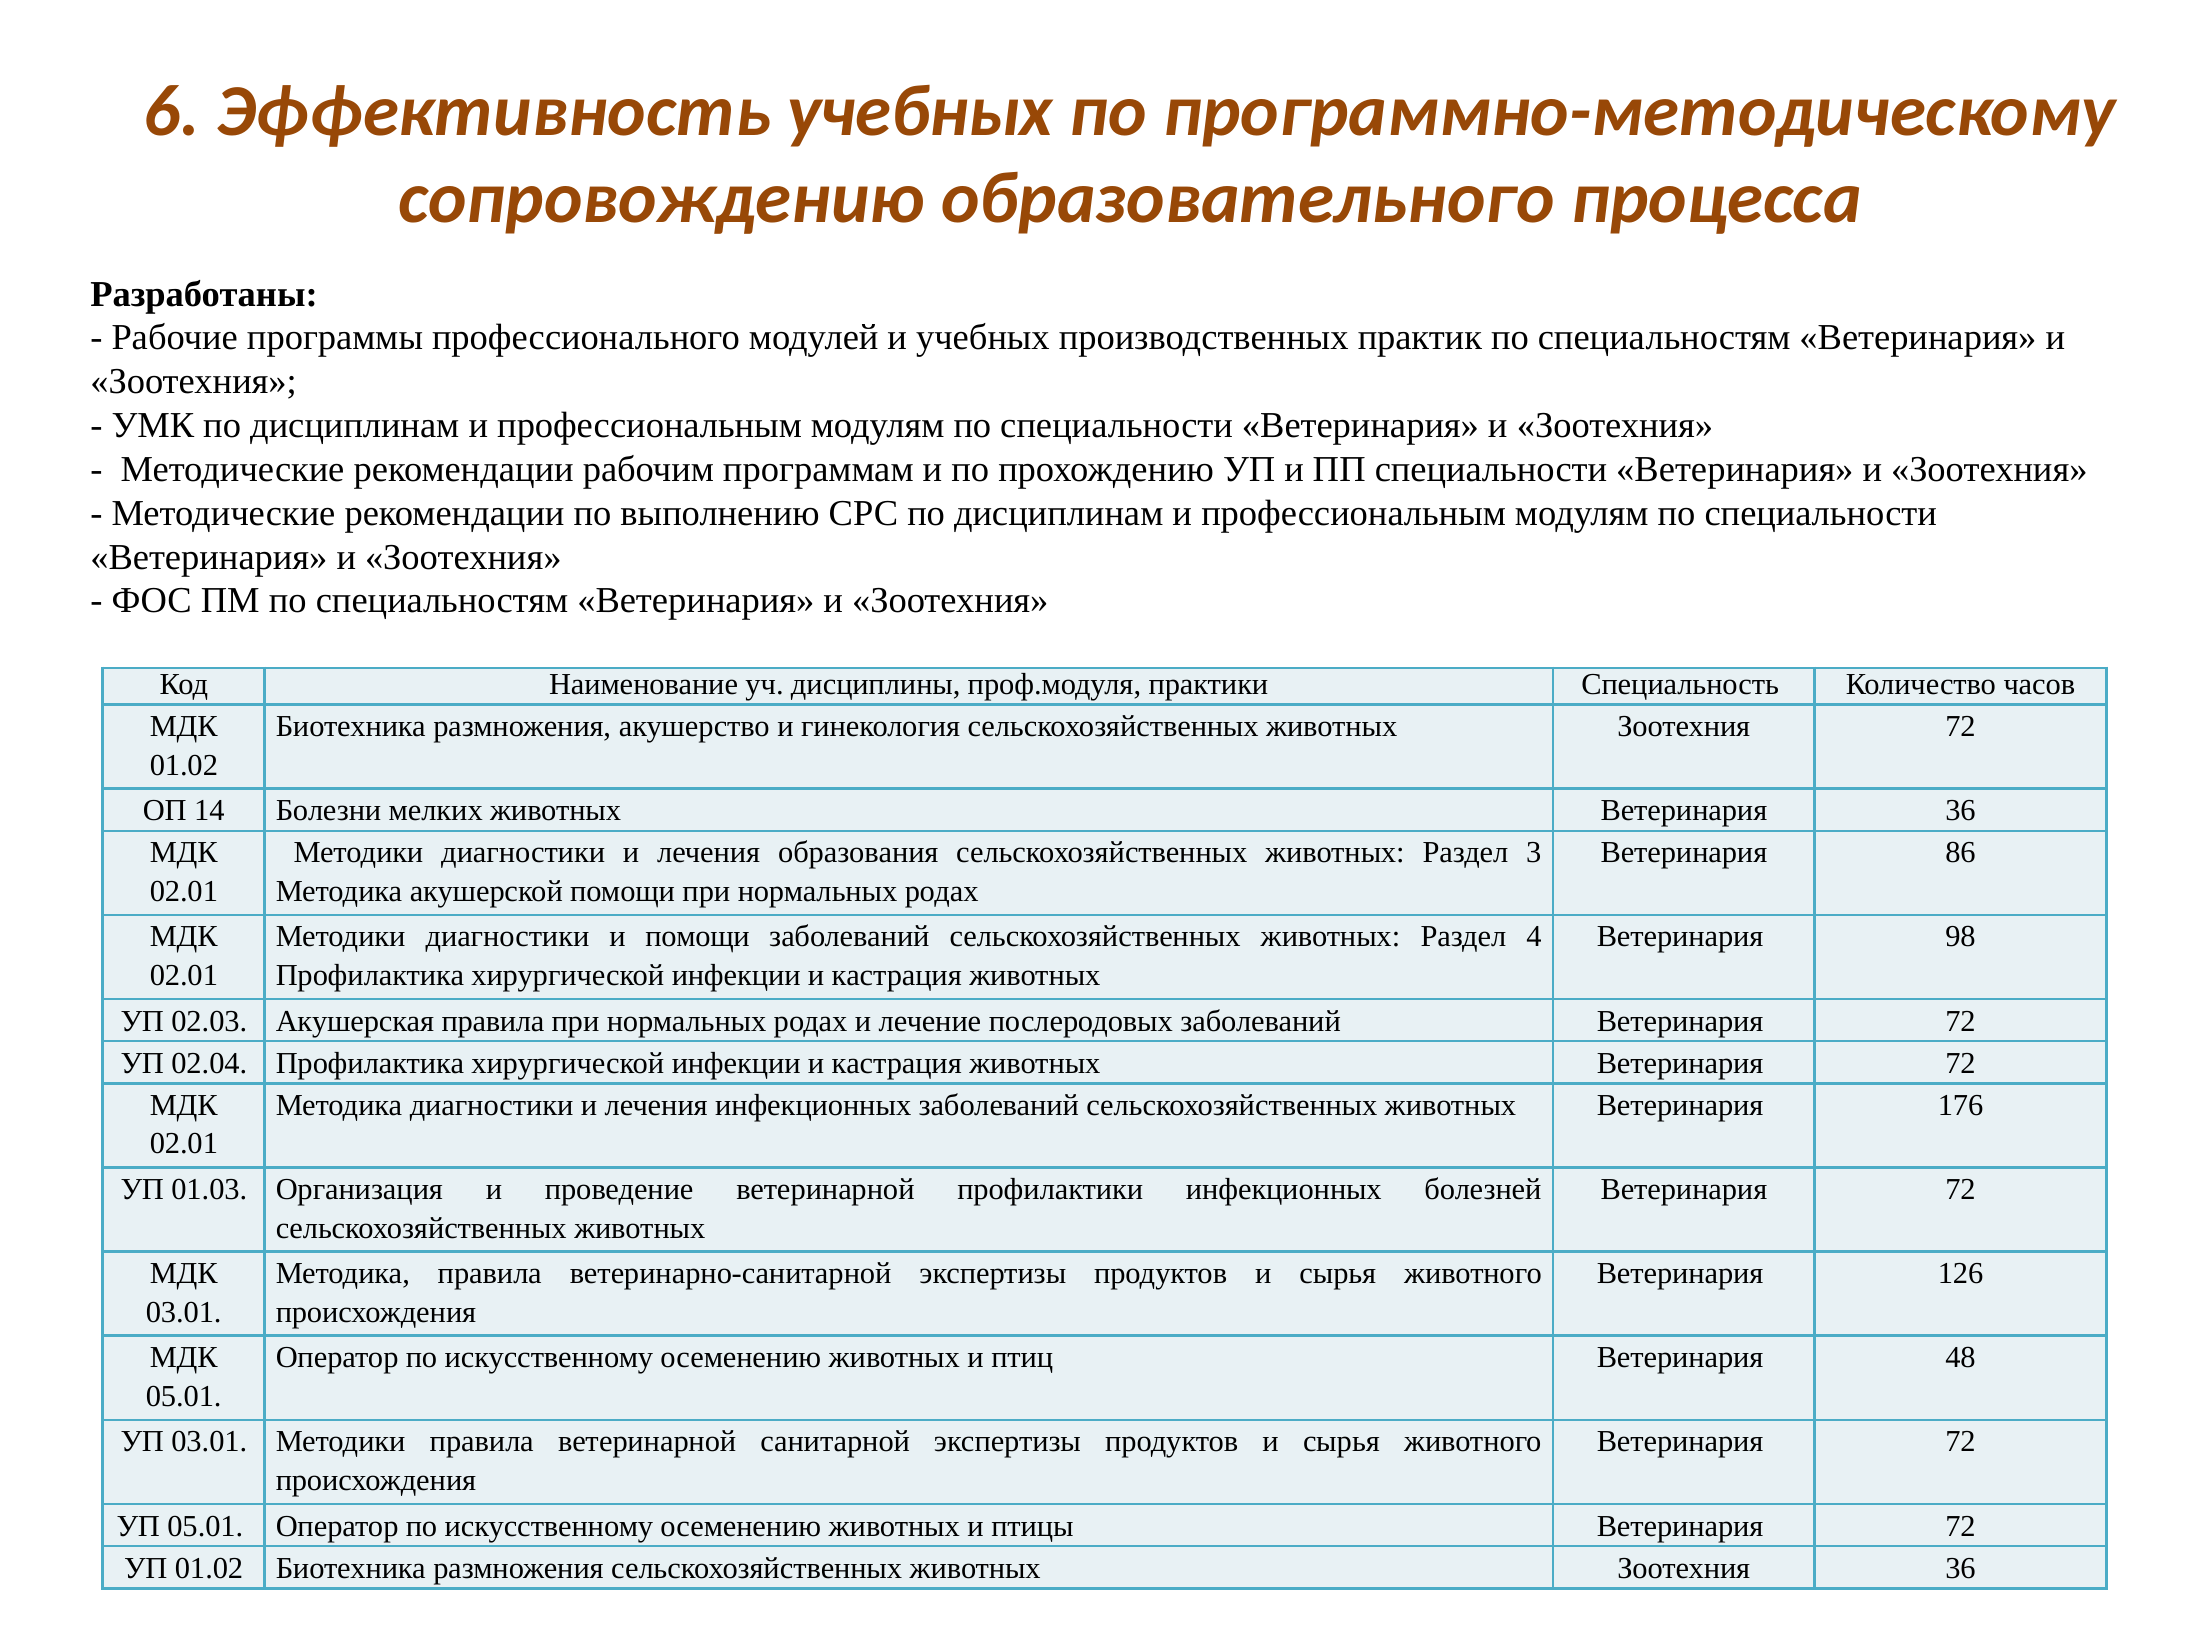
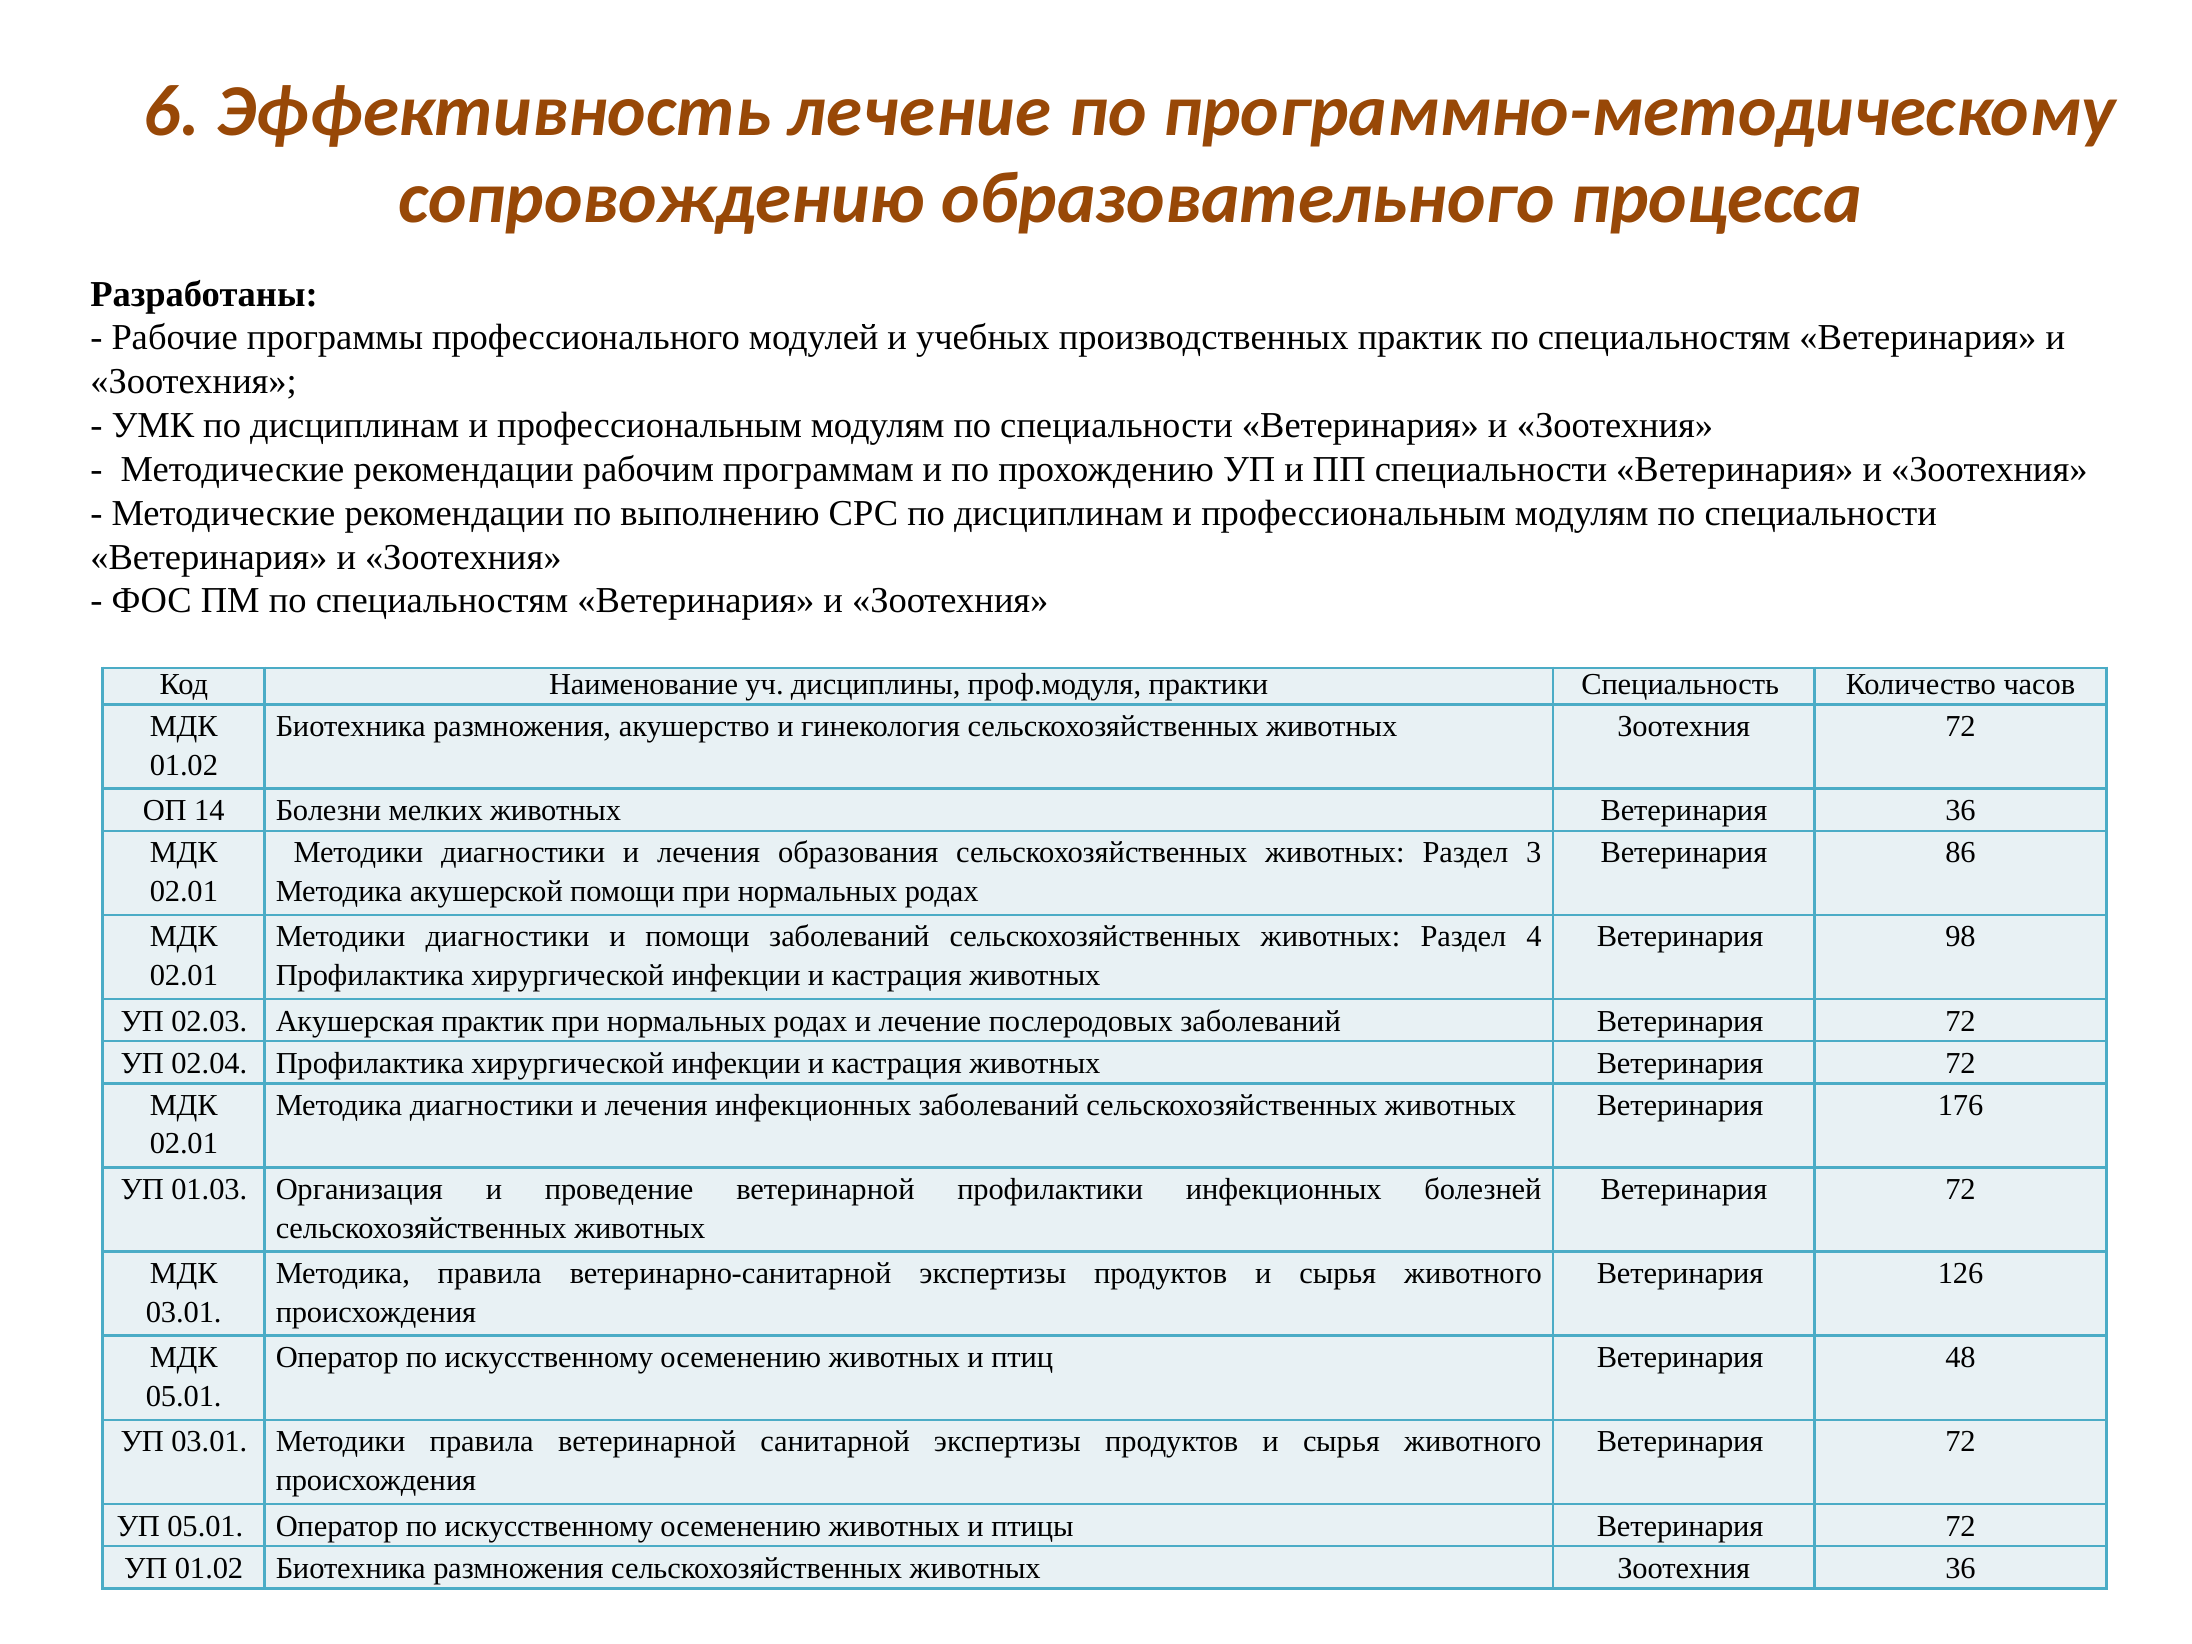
Эффективность учебных: учебных -> лечение
Акушерская правила: правила -> практик
